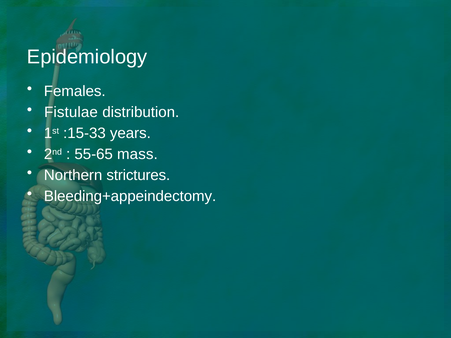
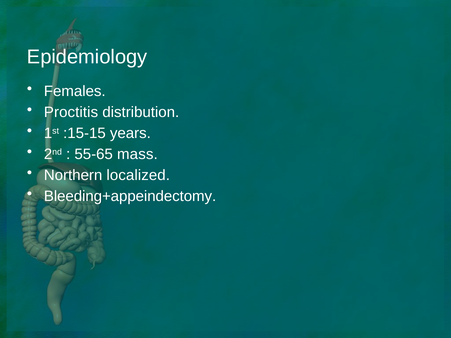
Fistulae: Fistulae -> Proctitis
:15-33: :15-33 -> :15-15
strictures: strictures -> localized
